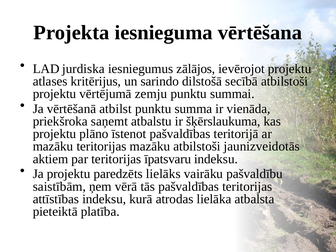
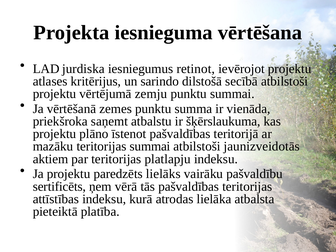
zālājos: zālājos -> retinot
atbilst: atbilst -> zemes
teritorijas mazāku: mazāku -> summai
īpatsvaru: īpatsvaru -> platlapju
saistībām: saistībām -> sertificēts
